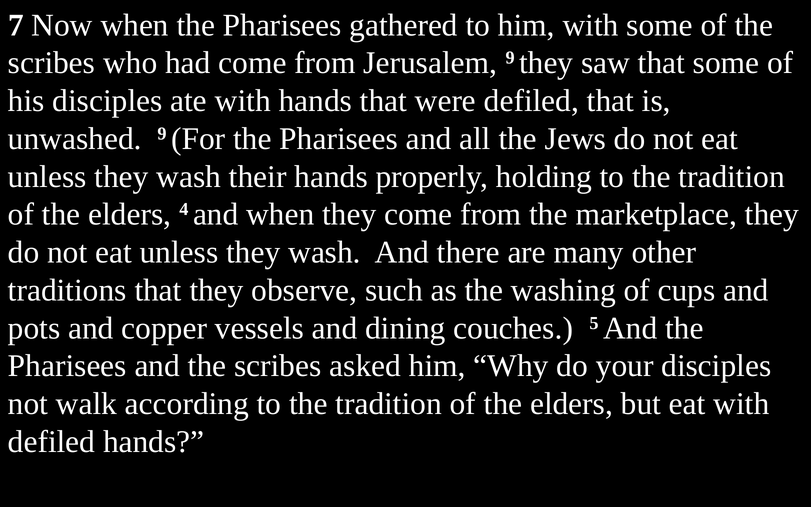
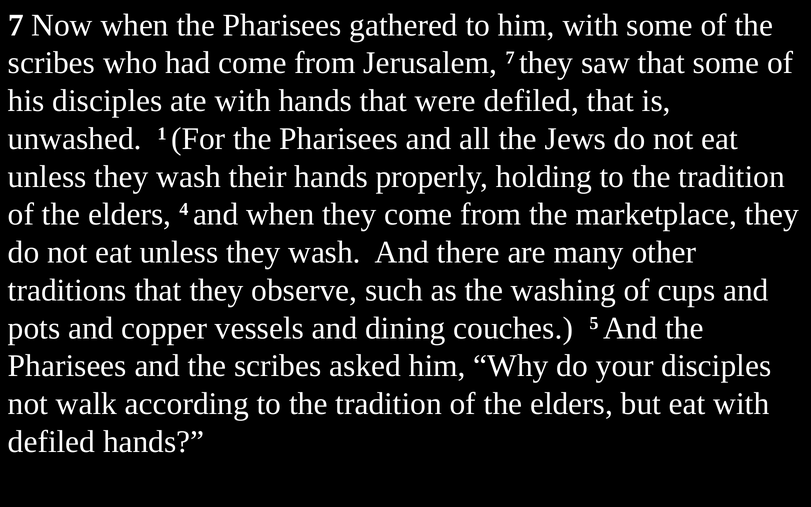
Jerusalem 9: 9 -> 7
unwashed 9: 9 -> 1
